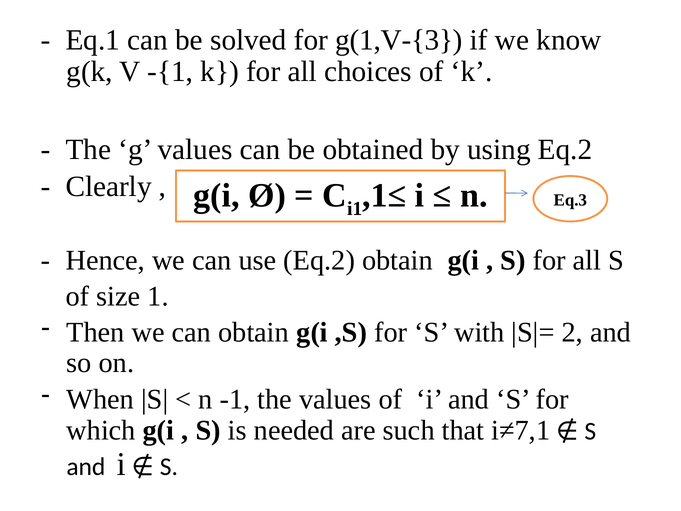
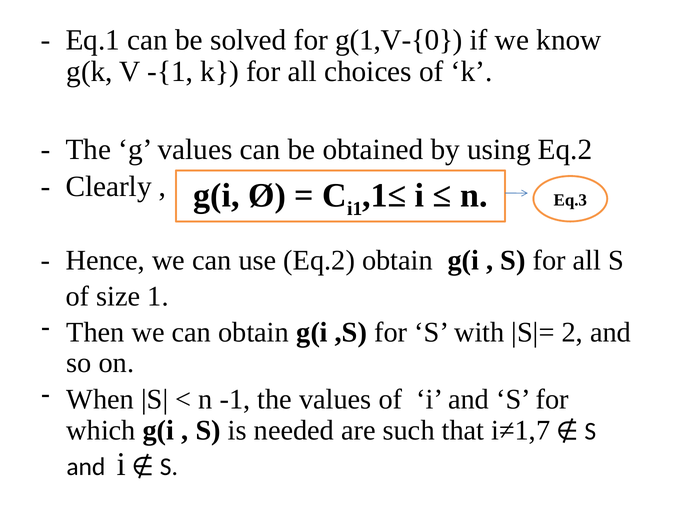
g(1,V-{3: g(1,V-{3 -> g(1,V-{0
i≠7,1: i≠7,1 -> i≠1,7
